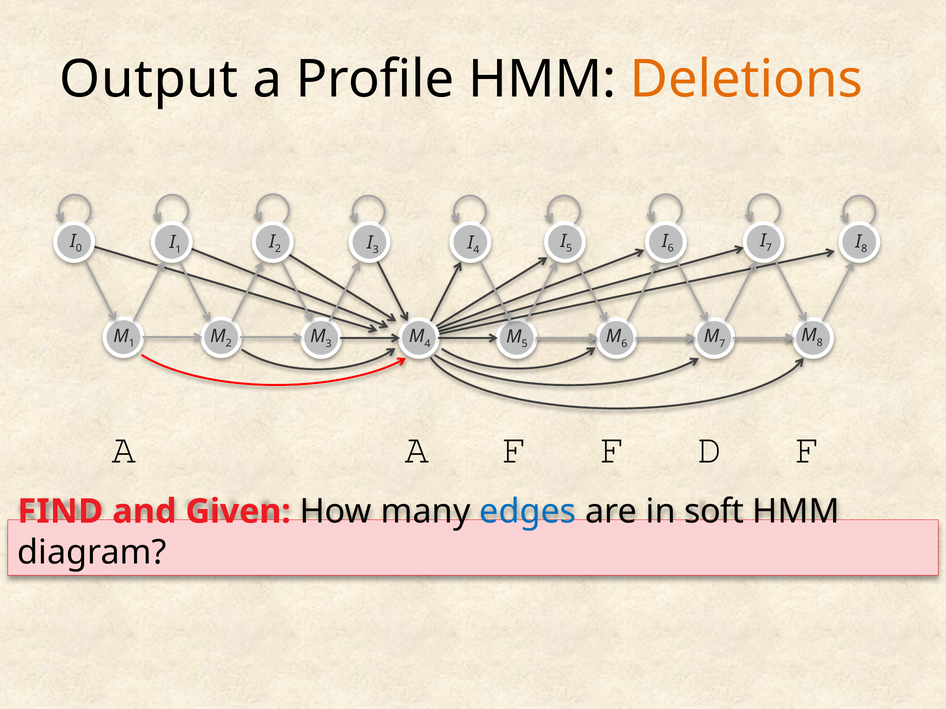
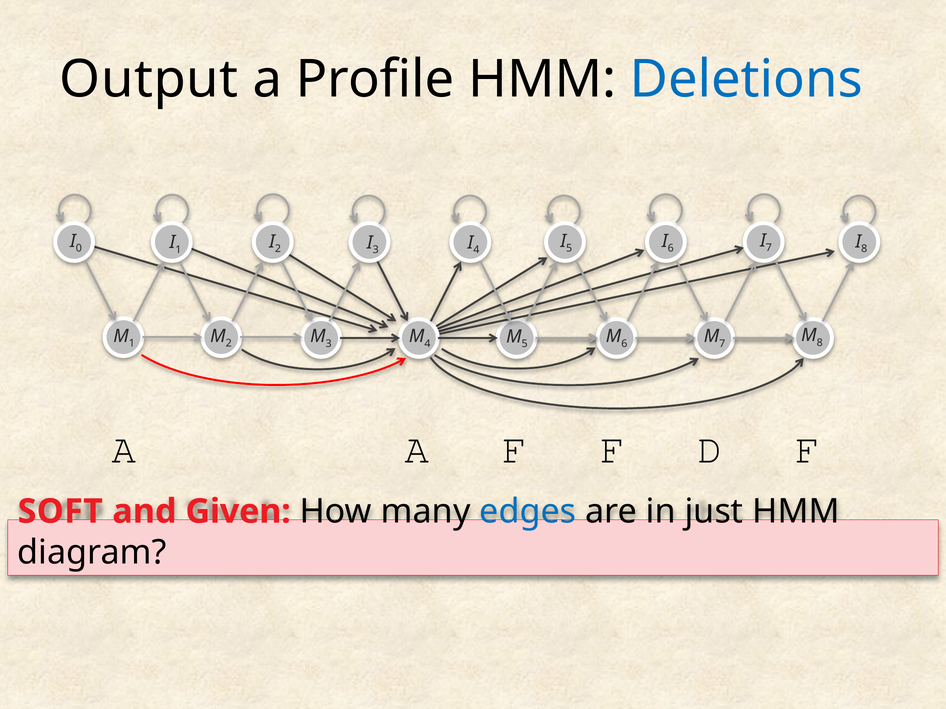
Deletions colour: orange -> blue
FIND: FIND -> SOFT
soft: soft -> just
